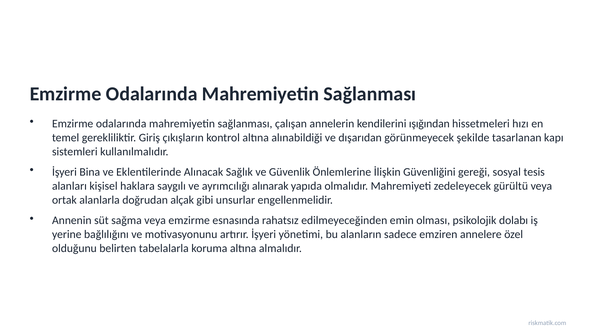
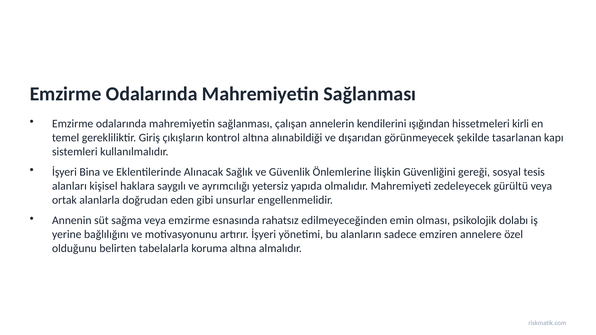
hızı: hızı -> kirli
alınarak: alınarak -> yetersiz
alçak: alçak -> eden
